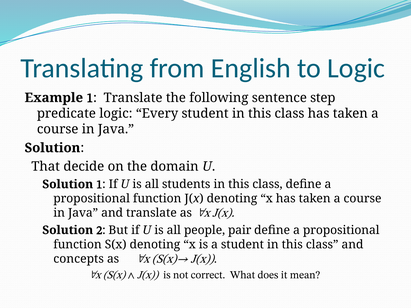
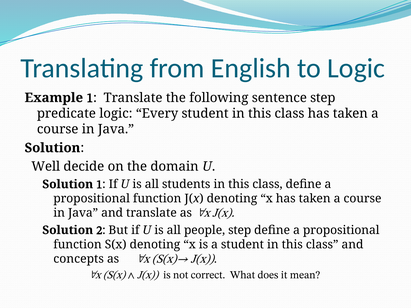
That: That -> Well
pair at (240, 230): pair -> step
